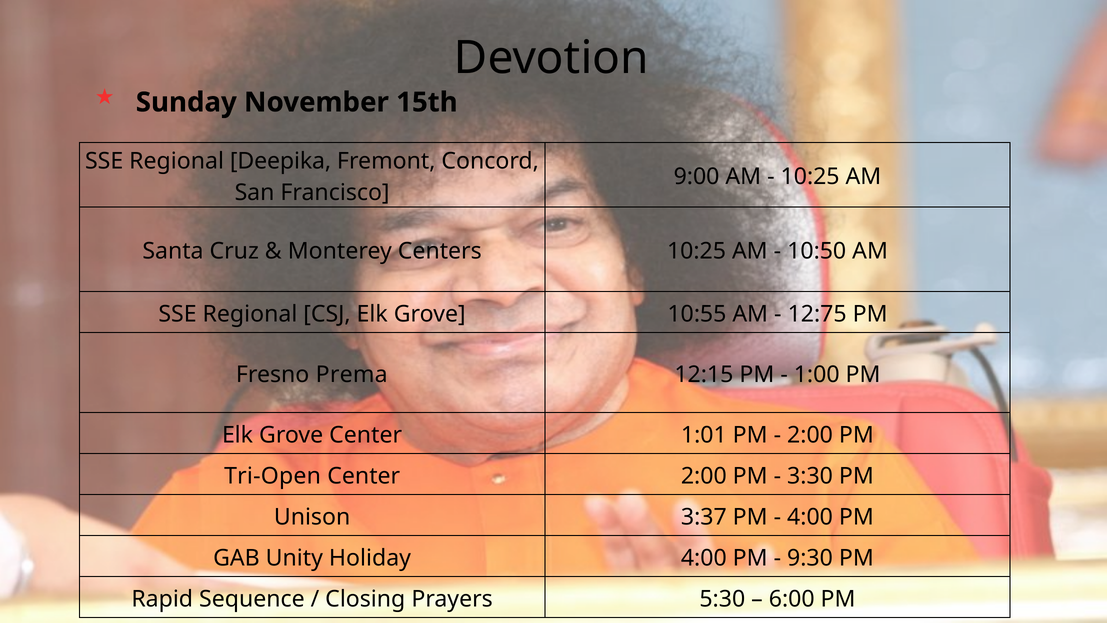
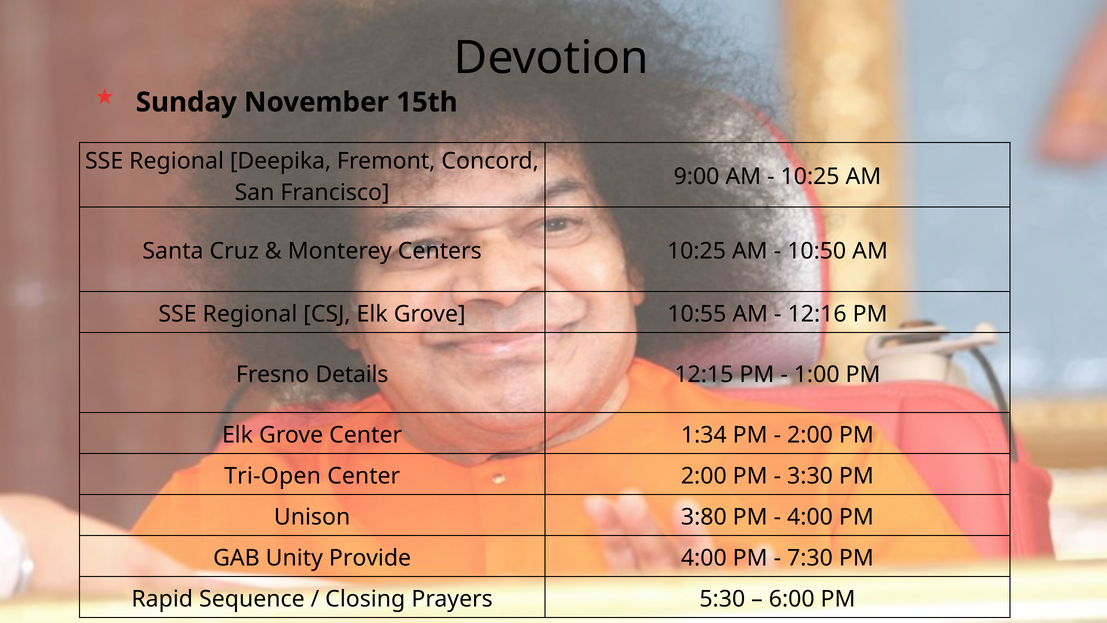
12:75: 12:75 -> 12:16
Prema: Prema -> Details
1:01: 1:01 -> 1:34
3:37: 3:37 -> 3:80
Holiday: Holiday -> Provide
9:30: 9:30 -> 7:30
